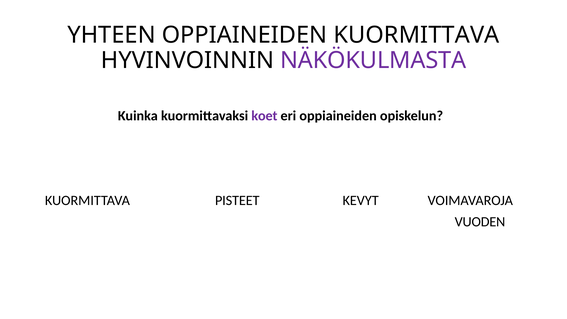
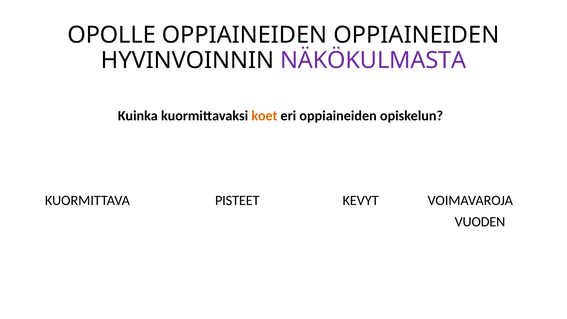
YHTEEN: YHTEEN -> OPOLLE
OPPIAINEIDEN KUORMITTAVA: KUORMITTAVA -> OPPIAINEIDEN
koet colour: purple -> orange
